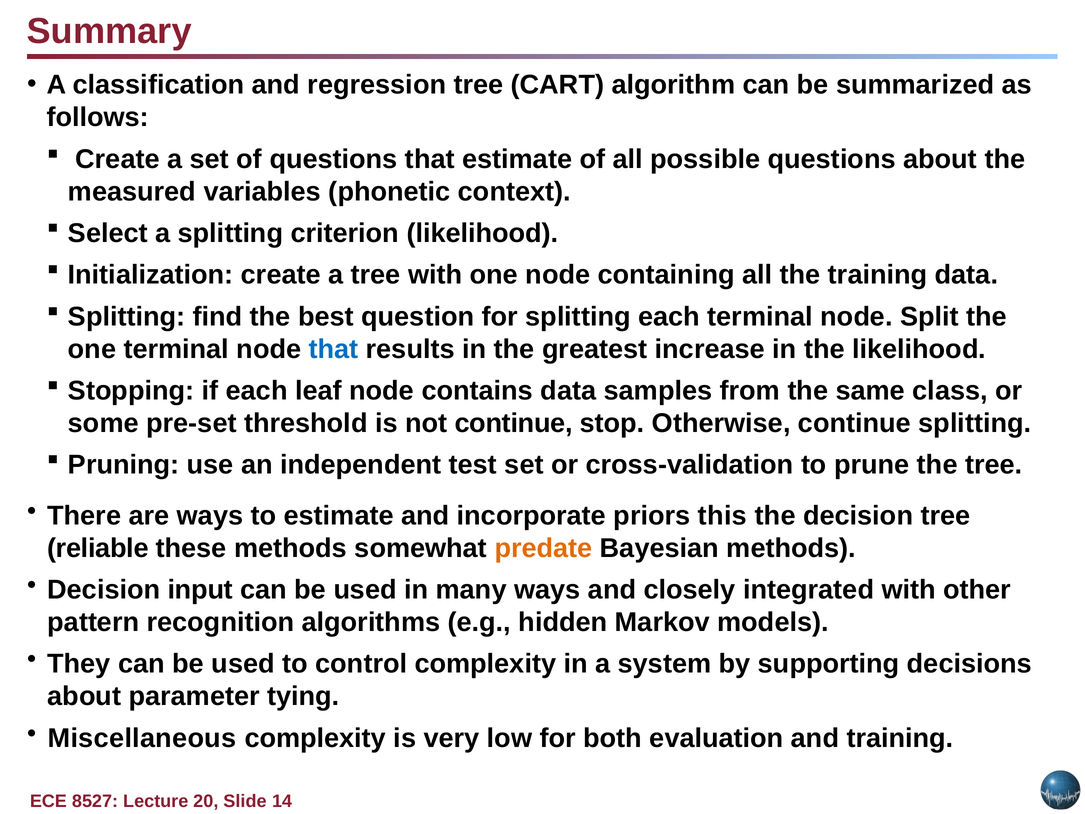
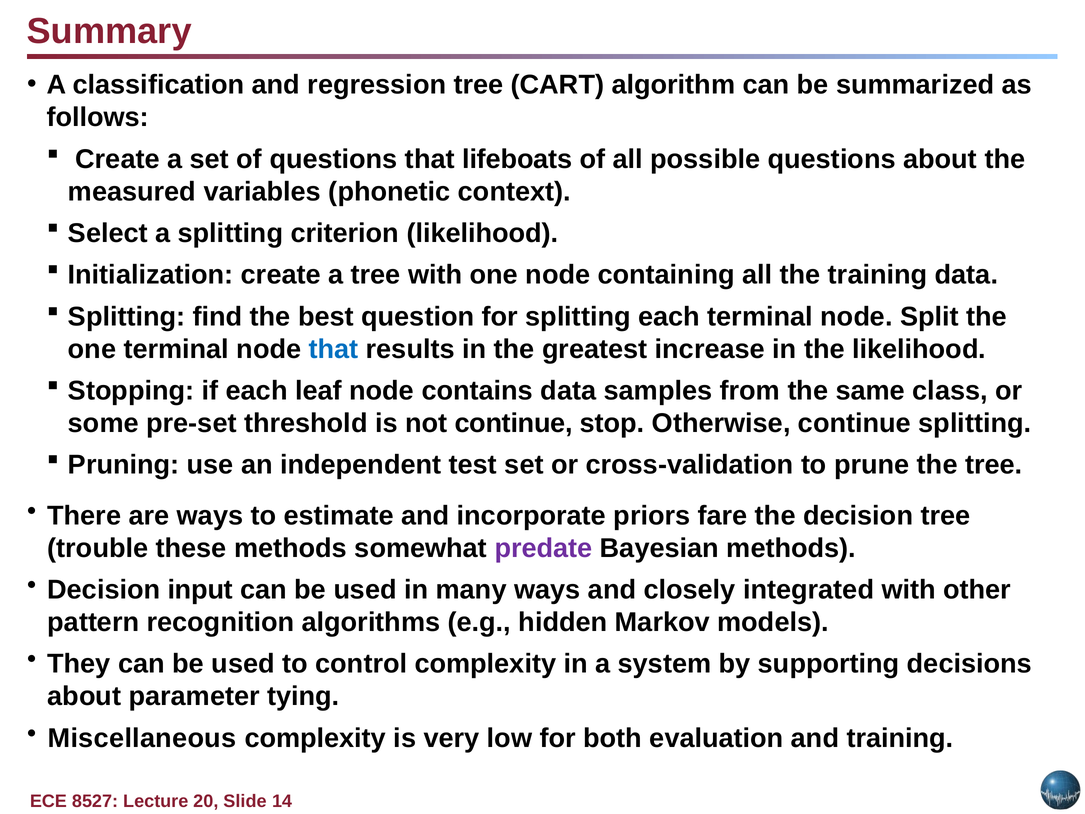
that estimate: estimate -> lifeboats
this: this -> fare
reliable: reliable -> trouble
predate colour: orange -> purple
